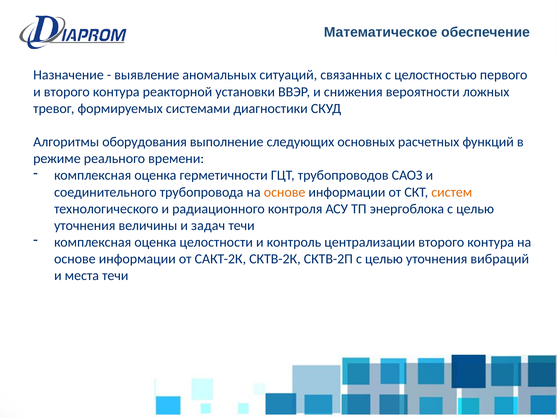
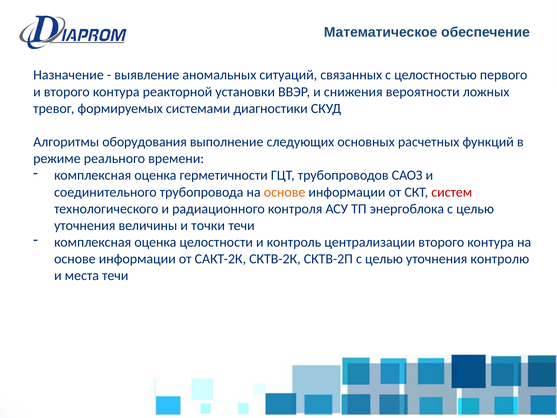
систем colour: orange -> red
задач: задач -> точки
вибраций: вибраций -> контролю
